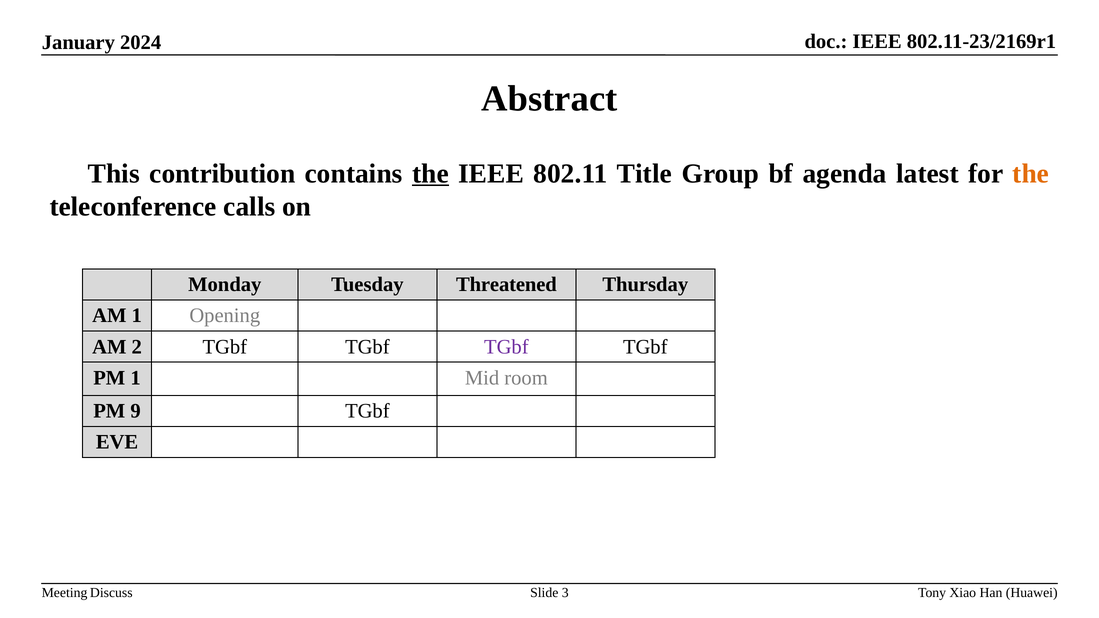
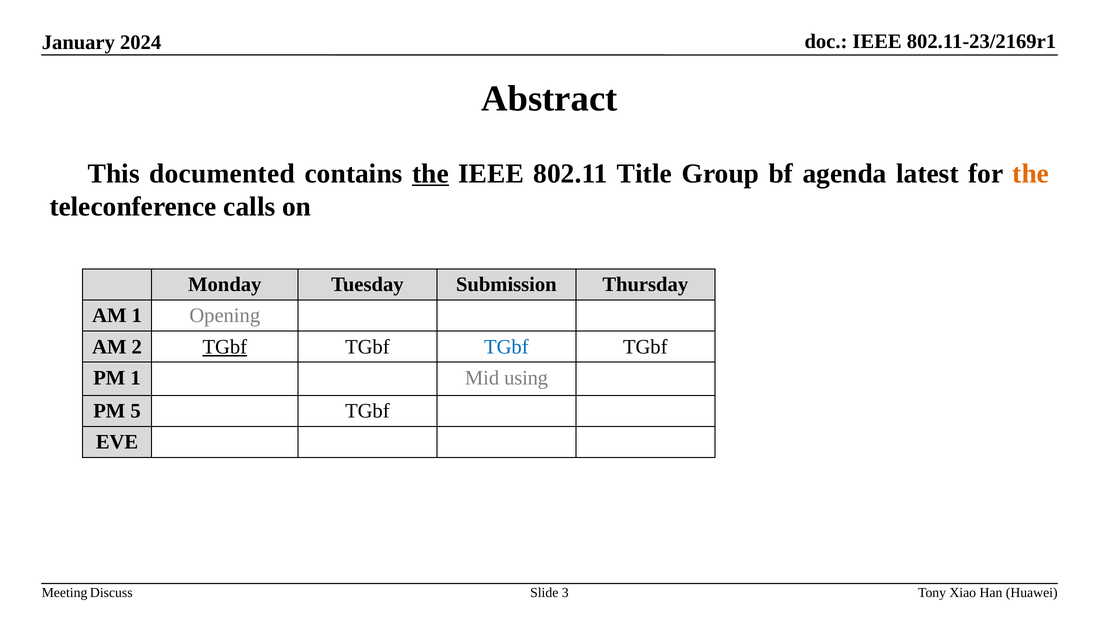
contribution: contribution -> documented
Threatened: Threatened -> Submission
TGbf at (225, 347) underline: none -> present
TGbf at (506, 347) colour: purple -> blue
room: room -> using
9: 9 -> 5
